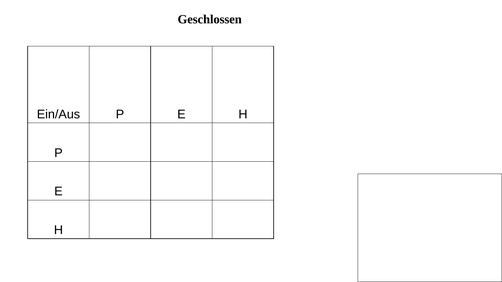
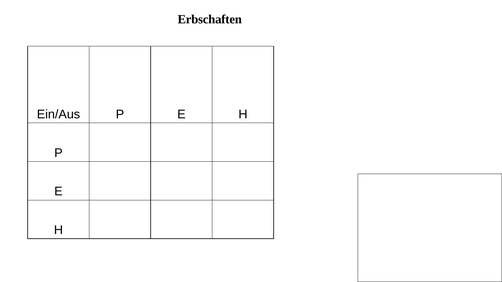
Geschlossen: Geschlossen -> Erbschaften
